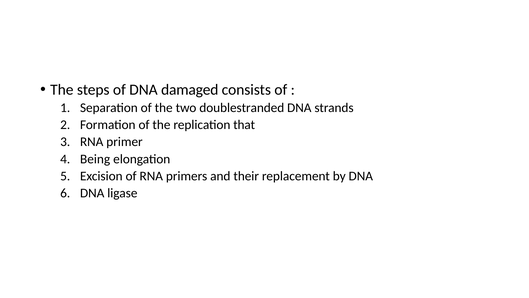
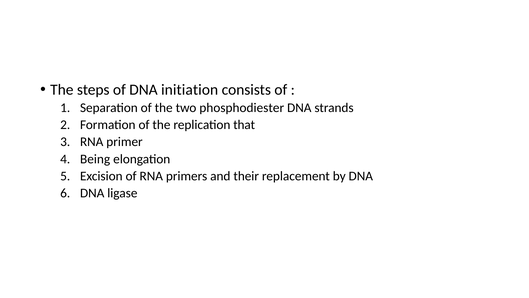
damaged: damaged -> initiation
doublestranded: doublestranded -> phosphodiester
